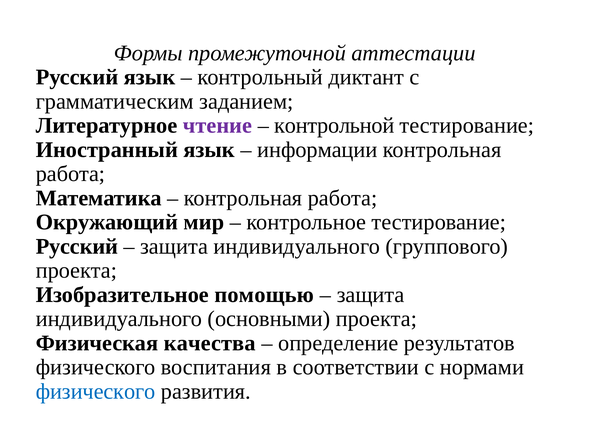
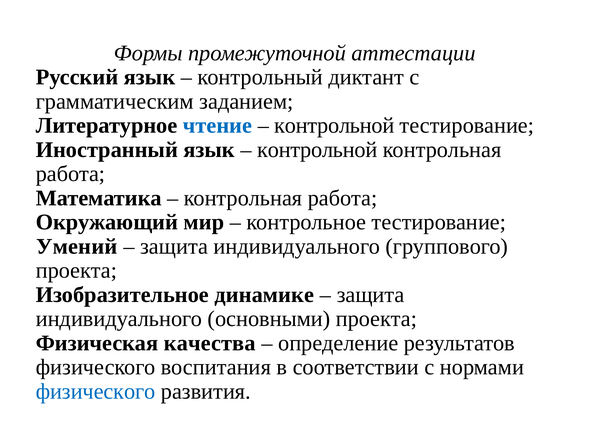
чтение colour: purple -> blue
информации at (317, 150): информации -> контрольной
Русский at (77, 246): Русский -> Умений
помощью: помощью -> динамике
